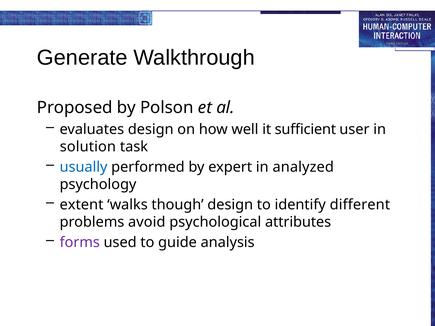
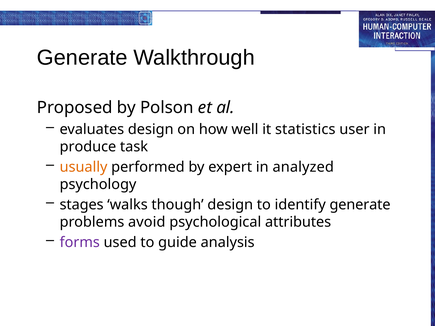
sufficient: sufficient -> statistics
solution: solution -> produce
usually colour: blue -> orange
extent: extent -> stages
identify different: different -> generate
